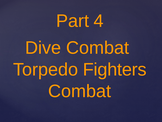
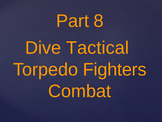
4: 4 -> 8
Dive Combat: Combat -> Tactical
